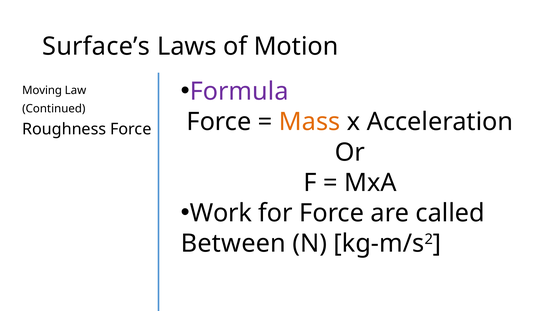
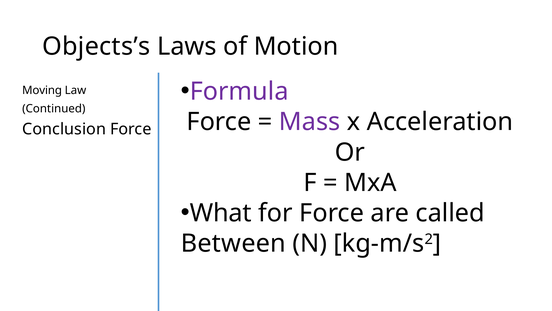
Surface’s: Surface’s -> Objects’s
Mass colour: orange -> purple
Roughness: Roughness -> Conclusion
Work: Work -> What
